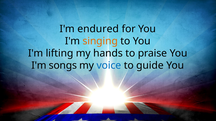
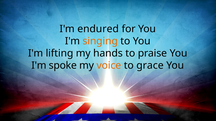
songs: songs -> spoke
voice colour: blue -> orange
guide: guide -> grace
